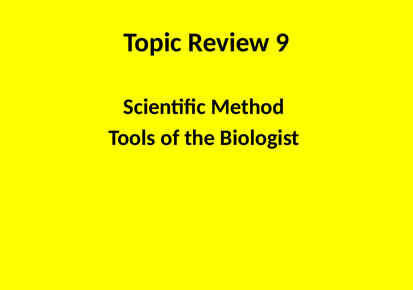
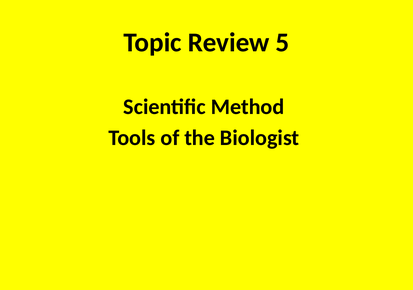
9: 9 -> 5
